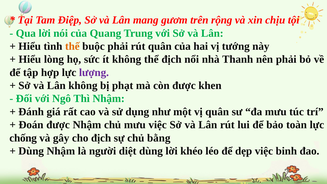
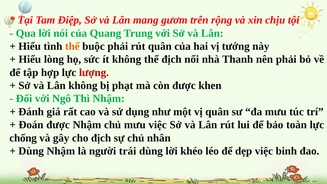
lượng colour: purple -> red
bằng: bằng -> nhân
diệt: diệt -> trái
